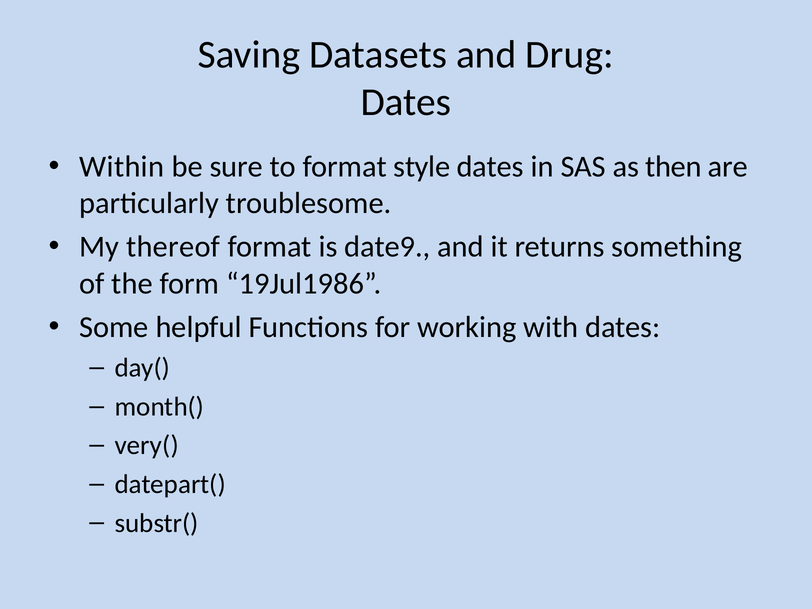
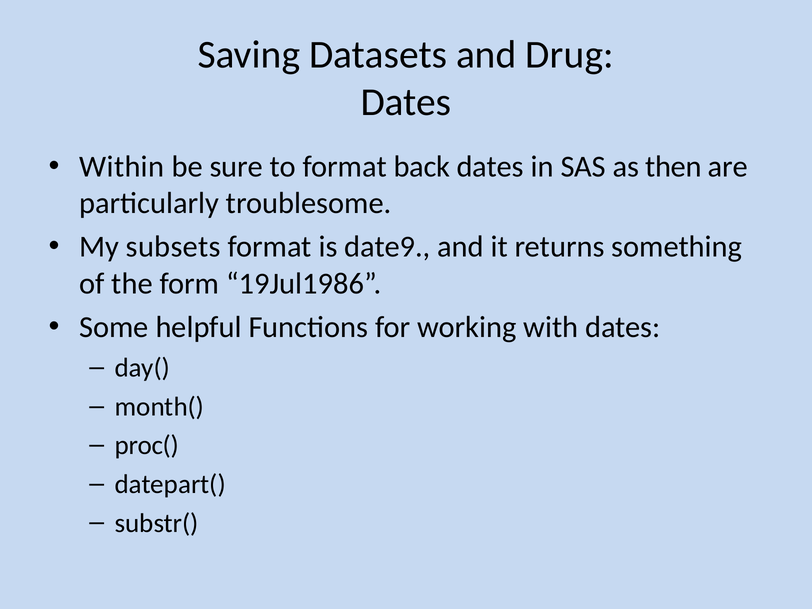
style: style -> back
thereof: thereof -> subsets
very(: very( -> proc(
